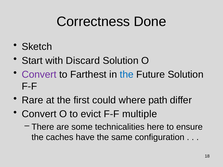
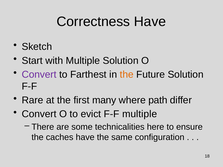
Correctness Done: Done -> Have
with Discard: Discard -> Multiple
the at (127, 75) colour: blue -> orange
could: could -> many
